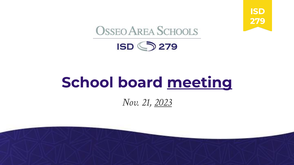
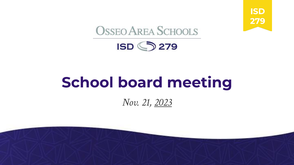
meeting underline: present -> none
